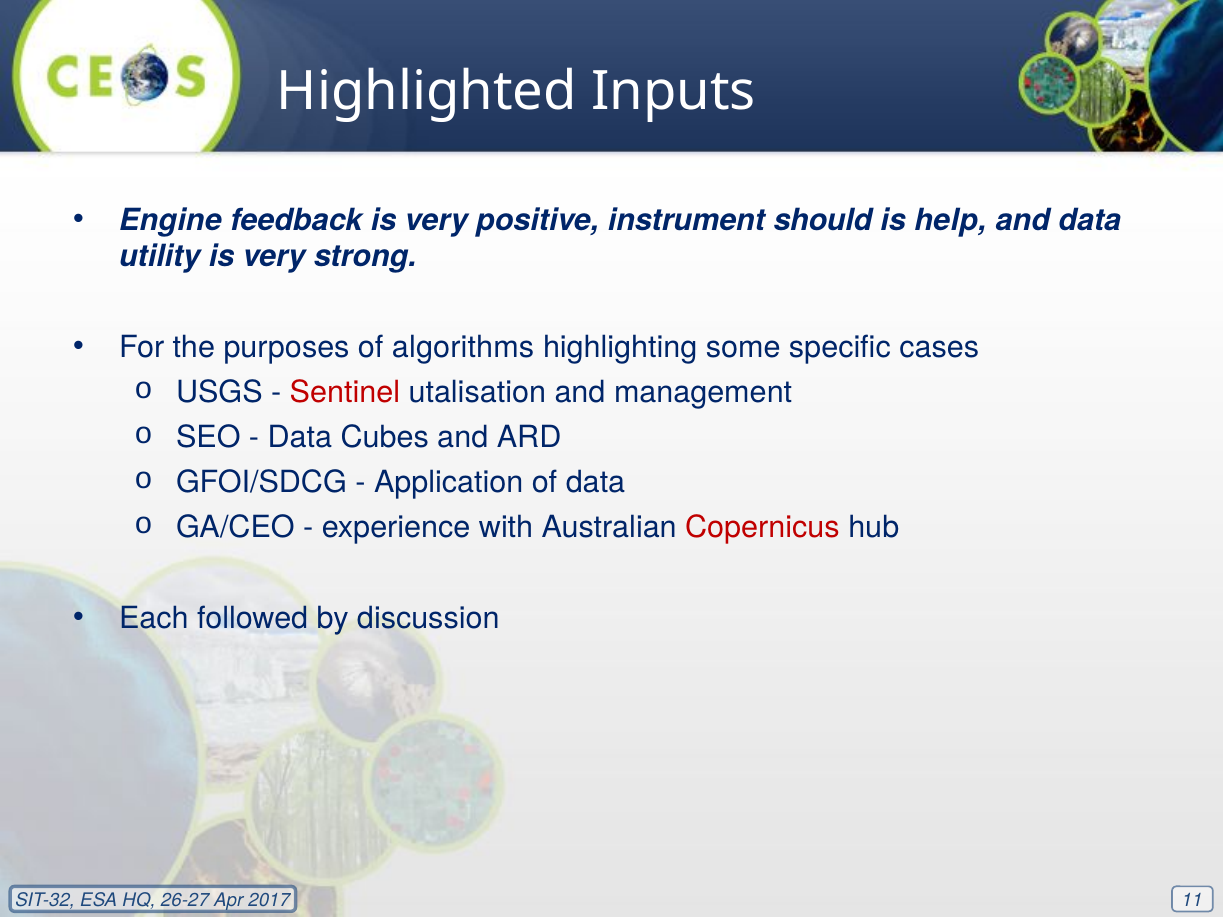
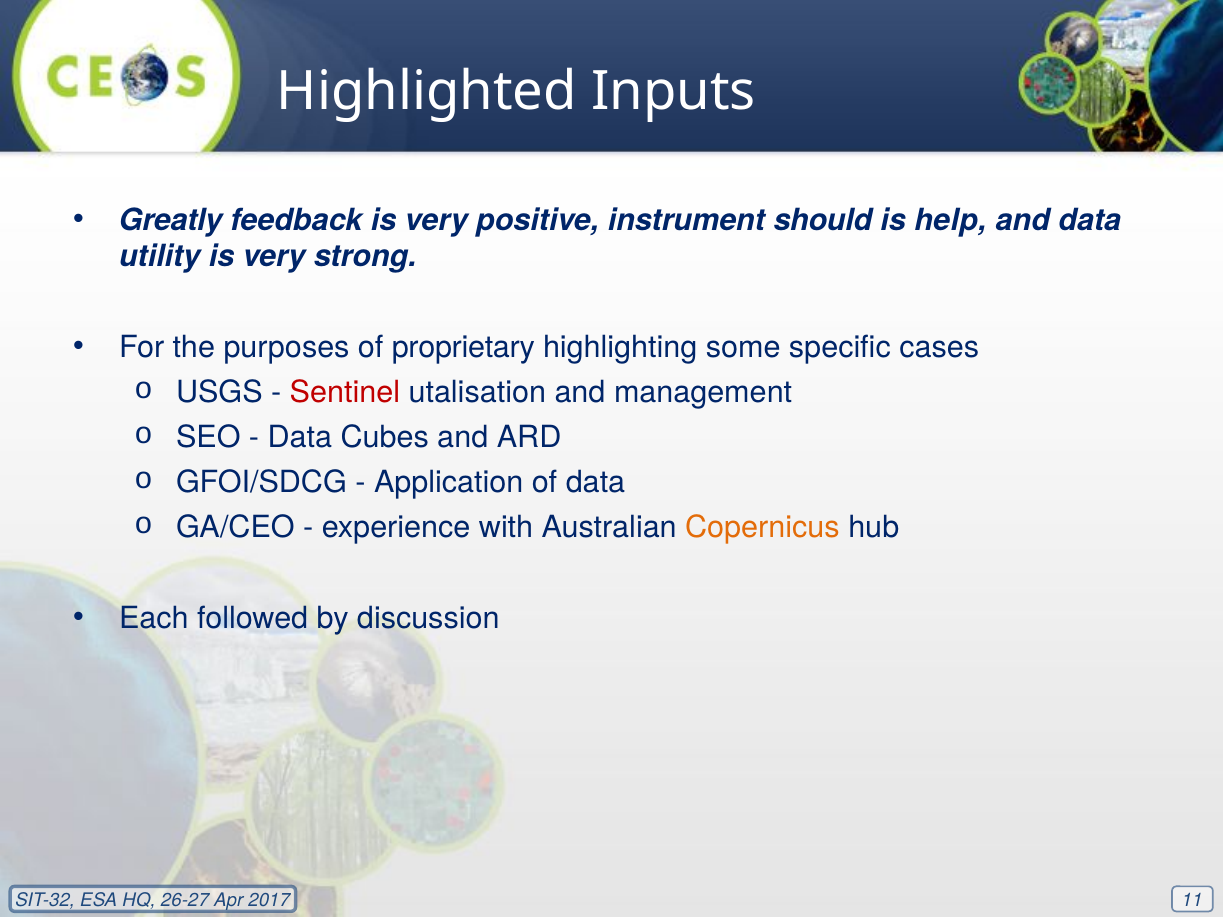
Engine: Engine -> Greatly
algorithms: algorithms -> proprietary
Copernicus colour: red -> orange
